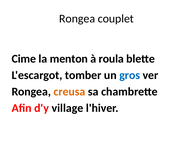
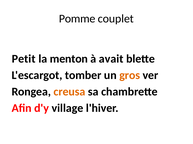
Rongea at (77, 19): Rongea -> Pomme
Cime: Cime -> Petit
roula: roula -> avait
gros colour: blue -> orange
